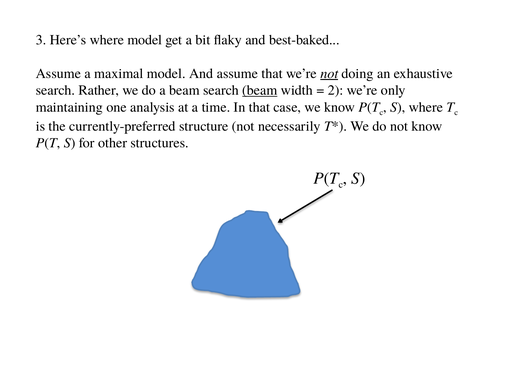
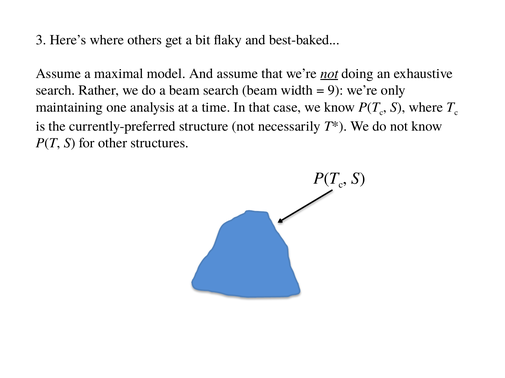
where model: model -> others
beam at (260, 90) underline: present -> none
2: 2 -> 9
